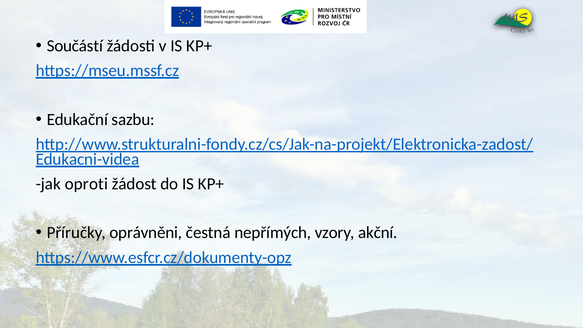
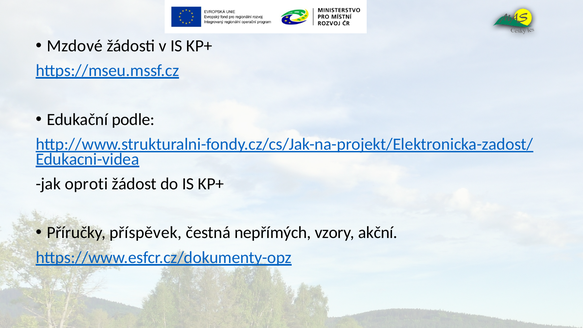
Součástí: Součástí -> Mzdové
sazbu: sazbu -> podle
oprávněni: oprávněni -> příspěvek
